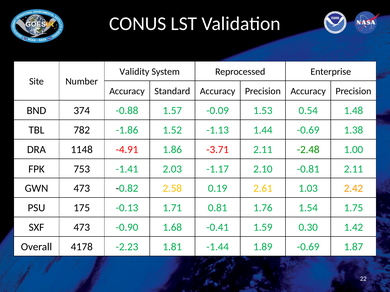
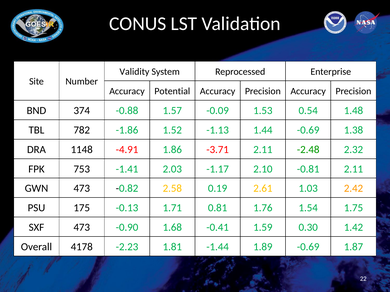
Standard: Standard -> Potential
1.00: 1.00 -> 2.32
